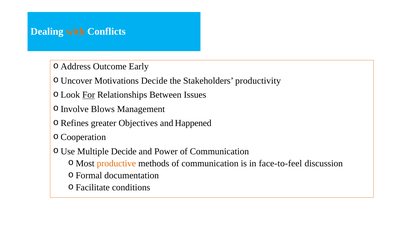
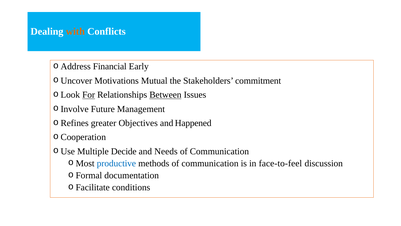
Outcome: Outcome -> Financial
Motivations Decide: Decide -> Mutual
productivity: productivity -> commitment
Between underline: none -> present
Blows: Blows -> Future
Power: Power -> Needs
productive colour: orange -> blue
